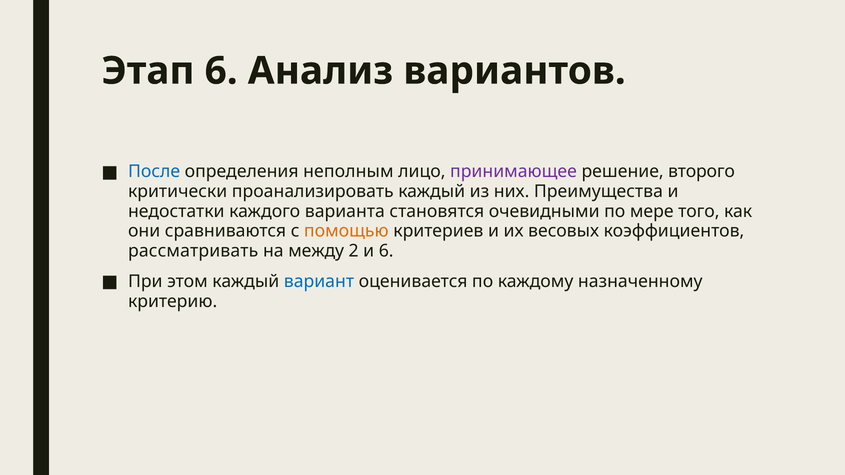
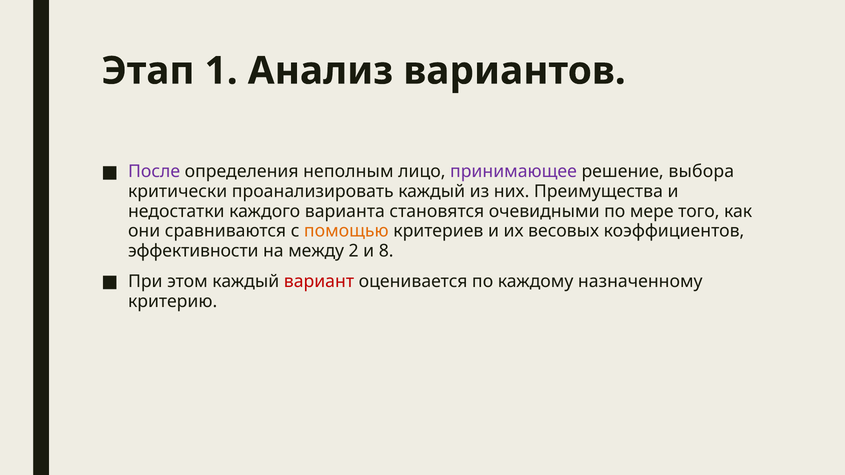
Этап 6: 6 -> 1
После colour: blue -> purple
второго: второго -> выбора
рассматривать: рассматривать -> эффективности
и 6: 6 -> 8
вариант colour: blue -> red
